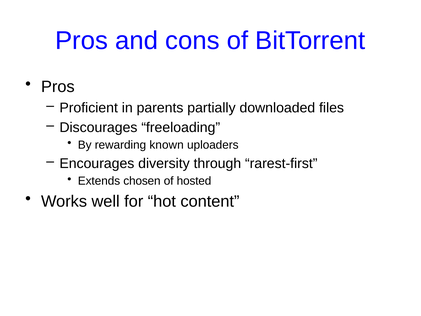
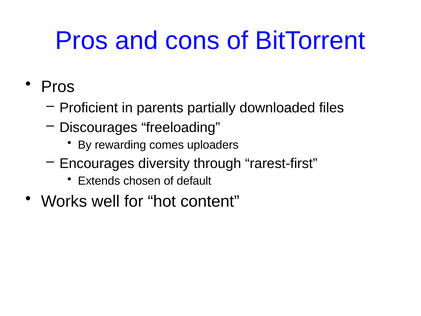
known: known -> comes
hosted: hosted -> default
